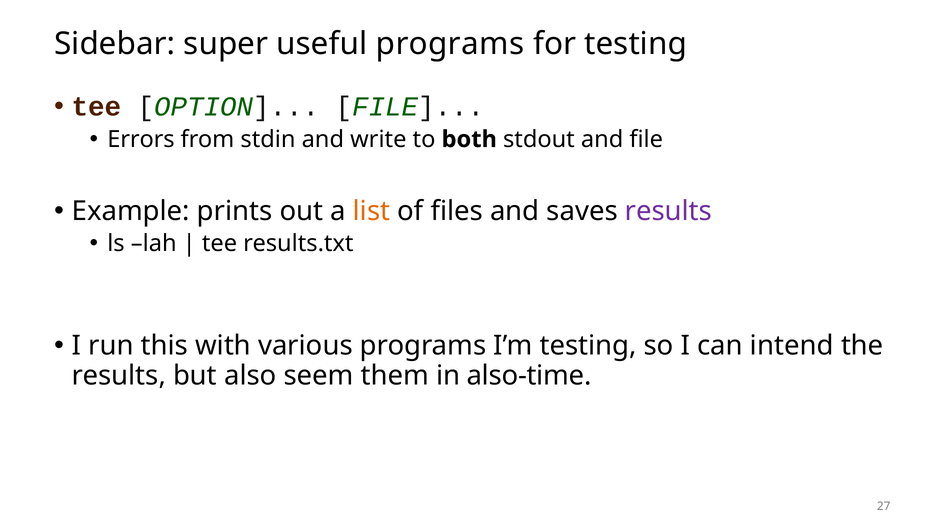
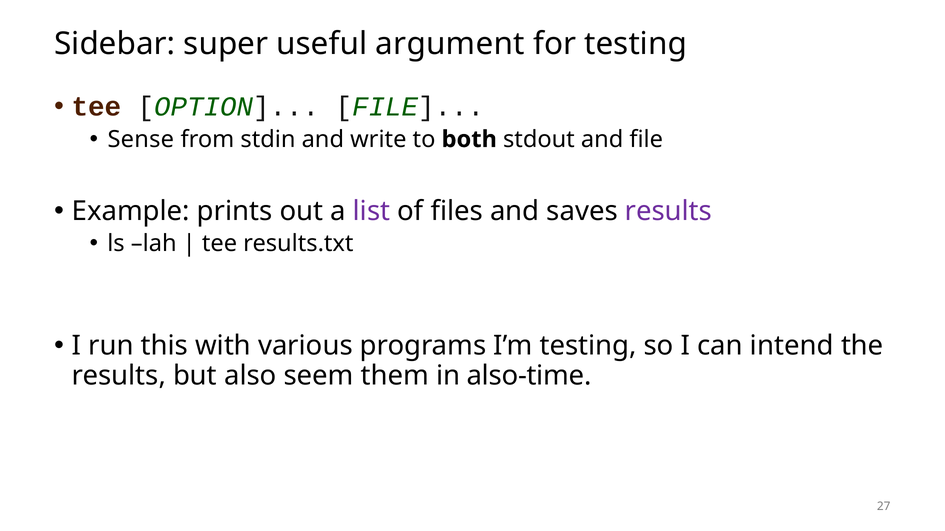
useful programs: programs -> argument
Errors: Errors -> Sense
list colour: orange -> purple
